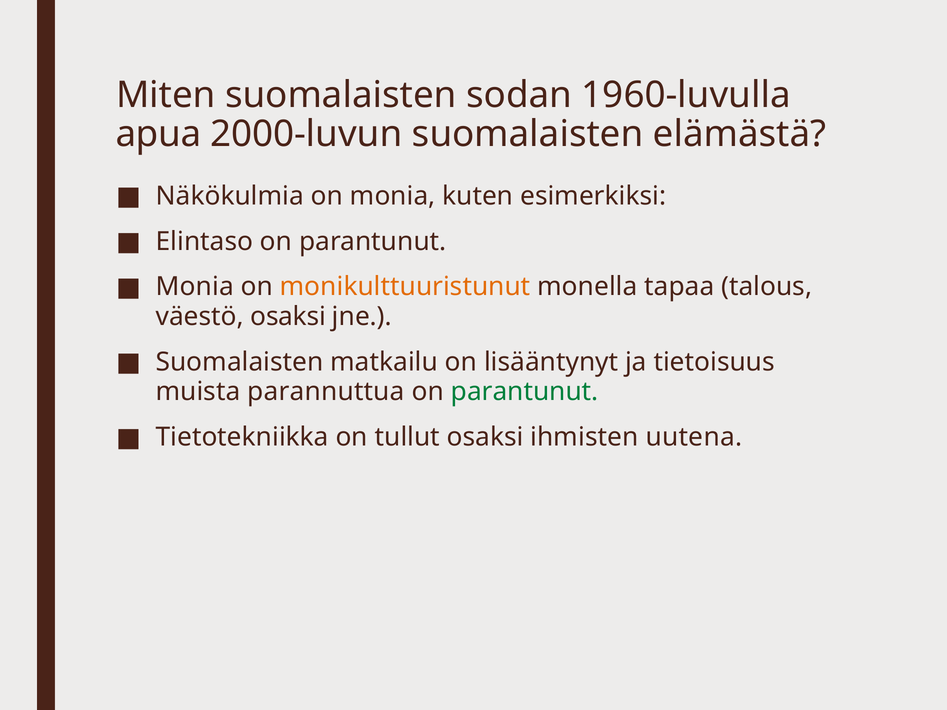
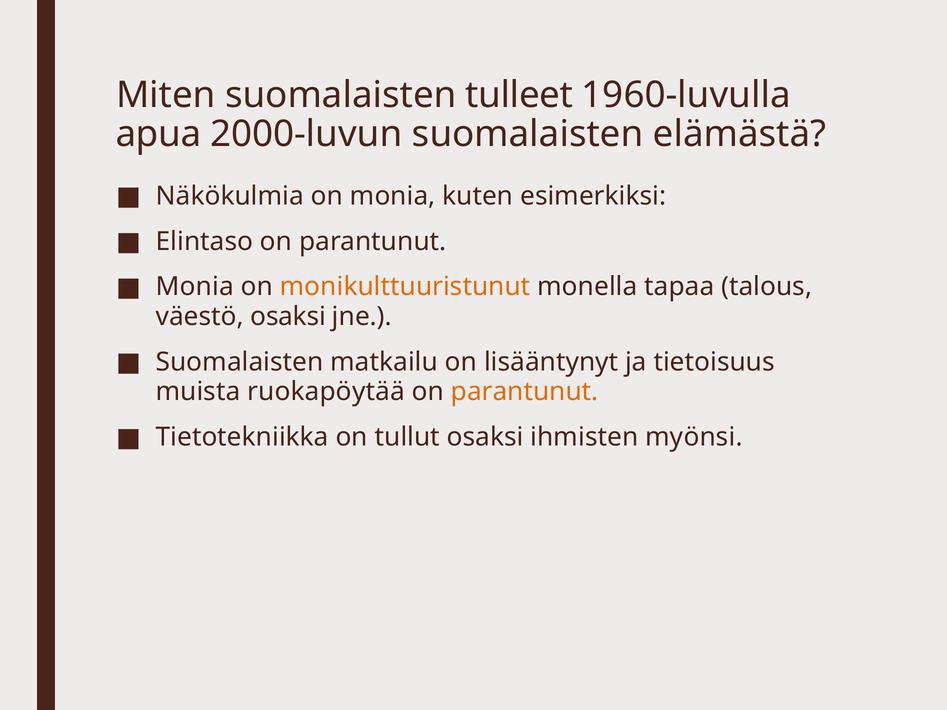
sodan: sodan -> tulleet
parannuttua: parannuttua -> ruokapöytää
parantunut at (525, 392) colour: green -> orange
uutena: uutena -> myönsi
